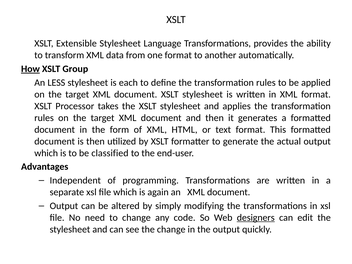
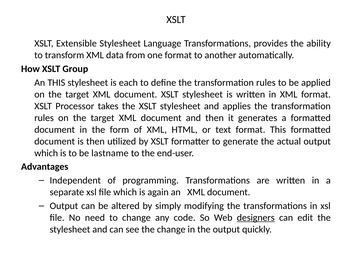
How underline: present -> none
An LESS: LESS -> THIS
classified: classified -> lastname
